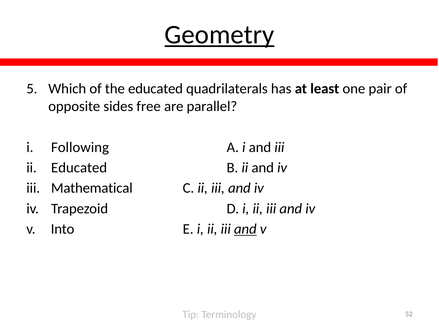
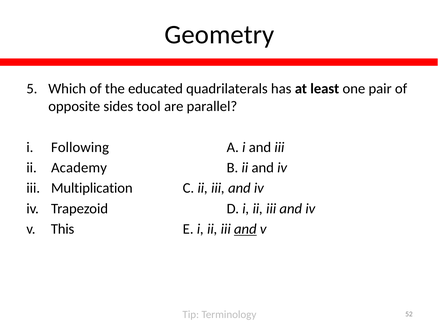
Geometry underline: present -> none
free: free -> tool
ii Educated: Educated -> Academy
Mathematical: Mathematical -> Multiplication
Into: Into -> This
